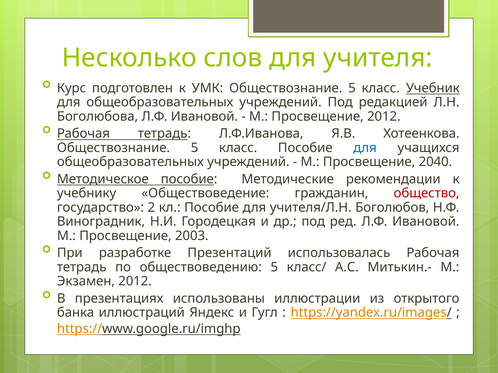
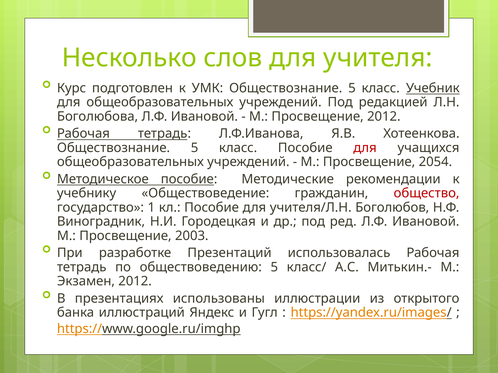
для at (365, 148) colour: blue -> red
2040: 2040 -> 2054
2: 2 -> 1
